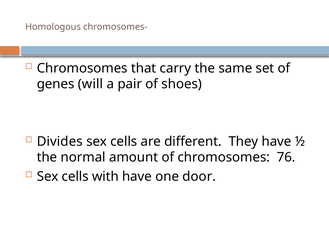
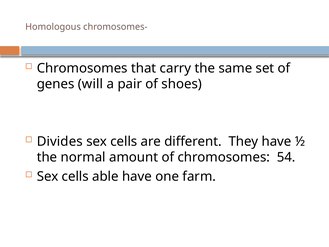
76: 76 -> 54
with: with -> able
door: door -> farm
